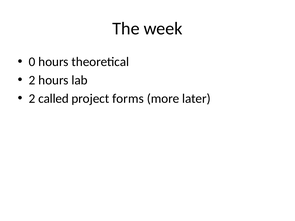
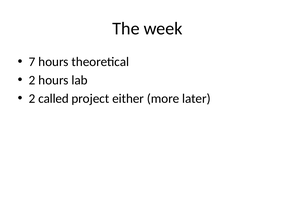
0: 0 -> 7
forms: forms -> either
